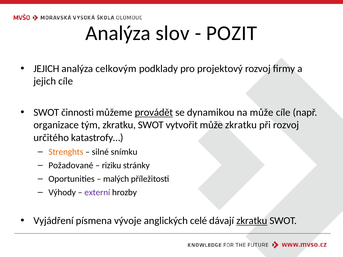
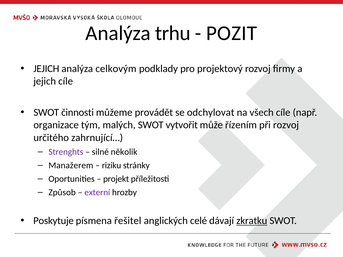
slov: slov -> trhu
provádět underline: present -> none
dynamikou: dynamikou -> odchylovat
na může: může -> všech
tým zkratku: zkratku -> malých
může zkratku: zkratku -> řízením
katastrofy…: katastrofy… -> zahrnující…
Strenghts colour: orange -> purple
snímku: snímku -> několik
Požadované: Požadované -> Manažerem
malých: malých -> projekt
Výhody: Výhody -> Způsob
Vyjádření: Vyjádření -> Poskytuje
vývoje: vývoje -> řešitel
